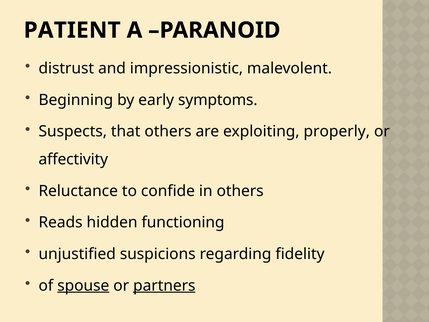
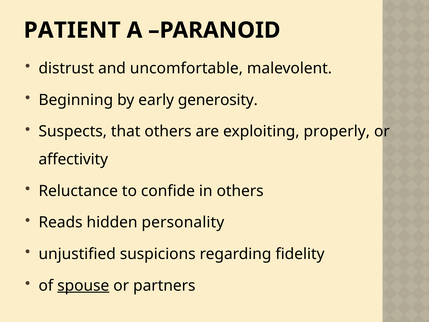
impressionistic: impressionistic -> uncomfortable
symptoms: symptoms -> generosity
functioning: functioning -> personality
partners underline: present -> none
